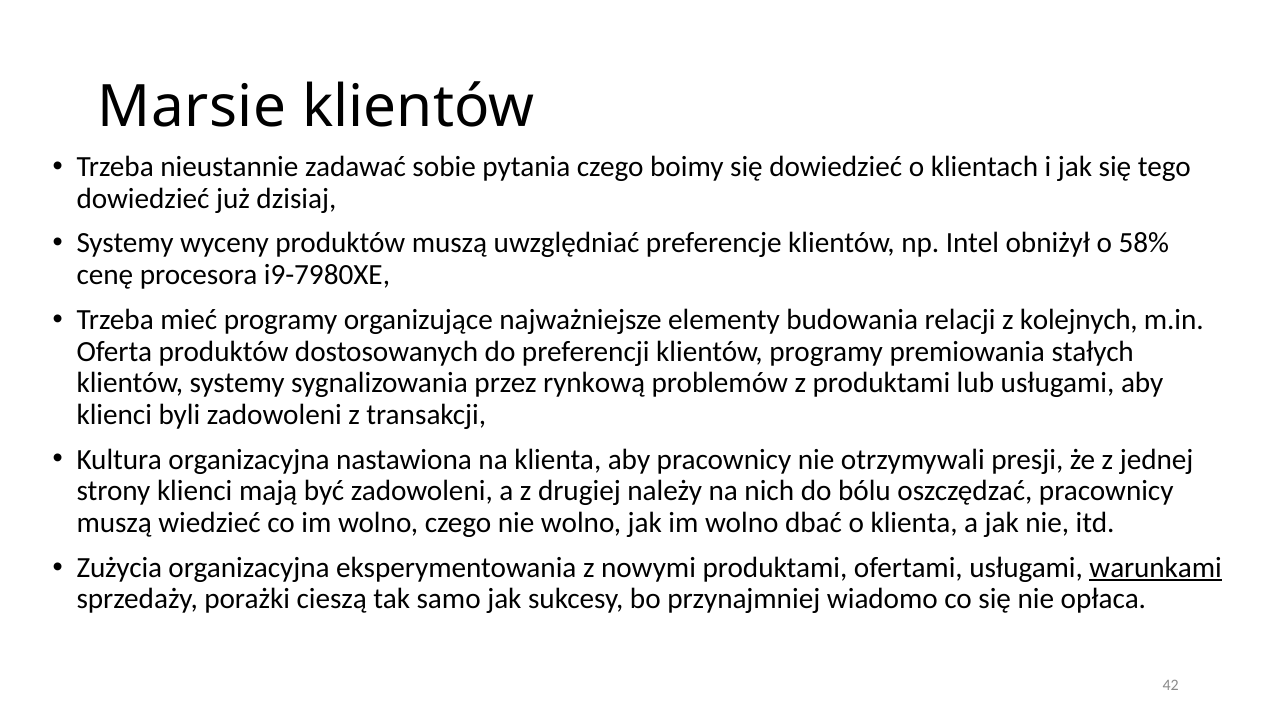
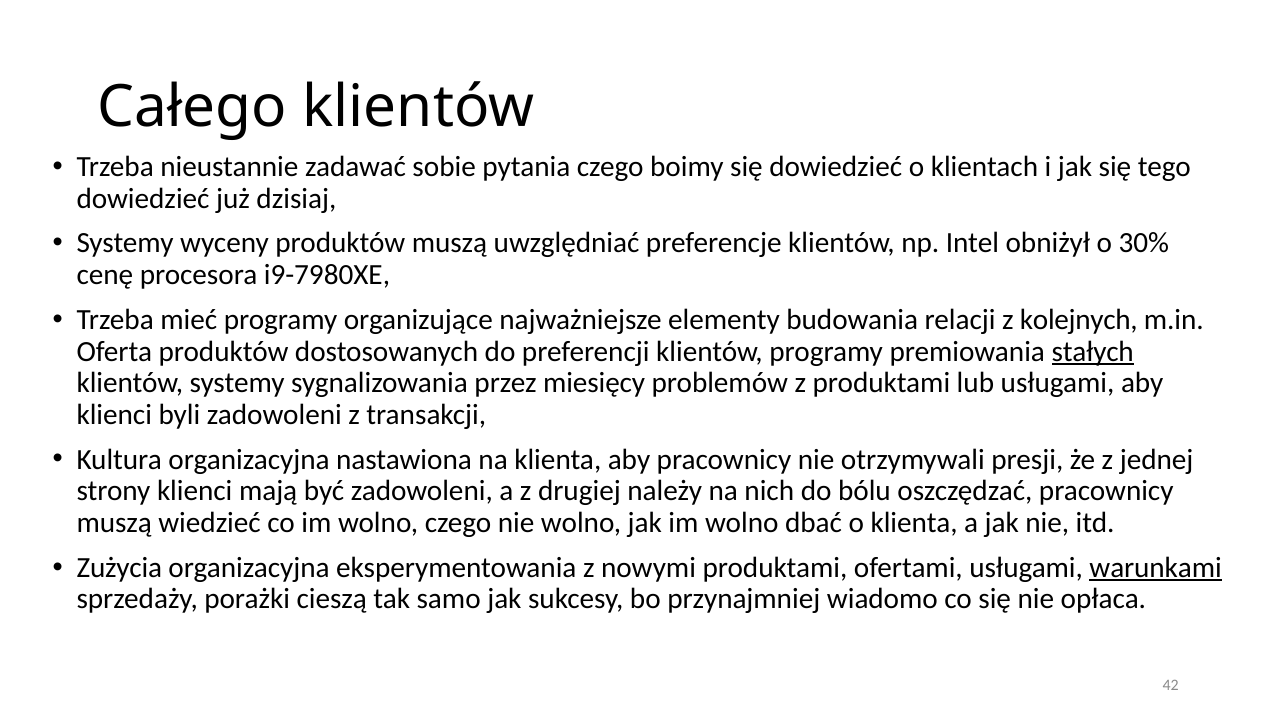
Marsie: Marsie -> Całego
58%: 58% -> 30%
stałych underline: none -> present
rynkową: rynkową -> miesięcy
